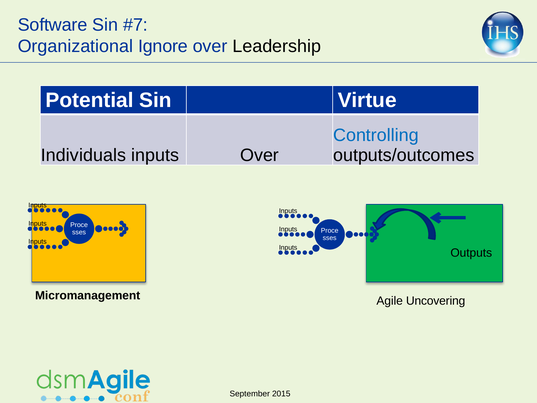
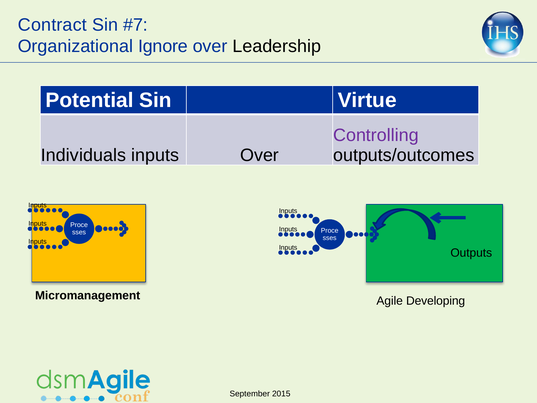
Software: Software -> Contract
Controlling colour: blue -> purple
Uncovering: Uncovering -> Developing
